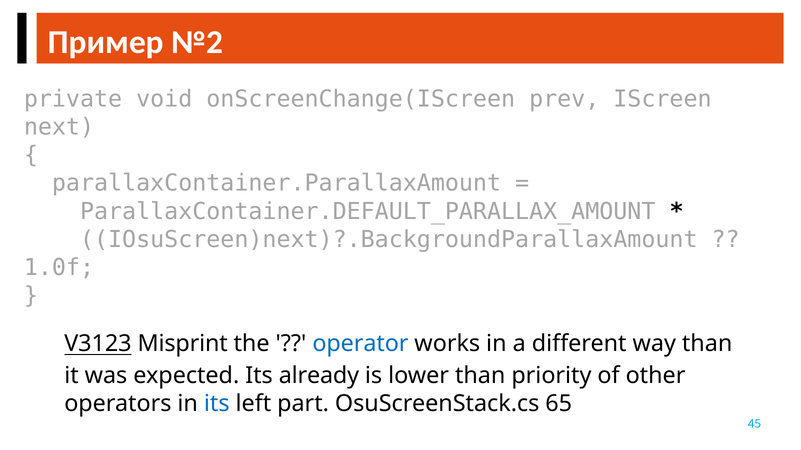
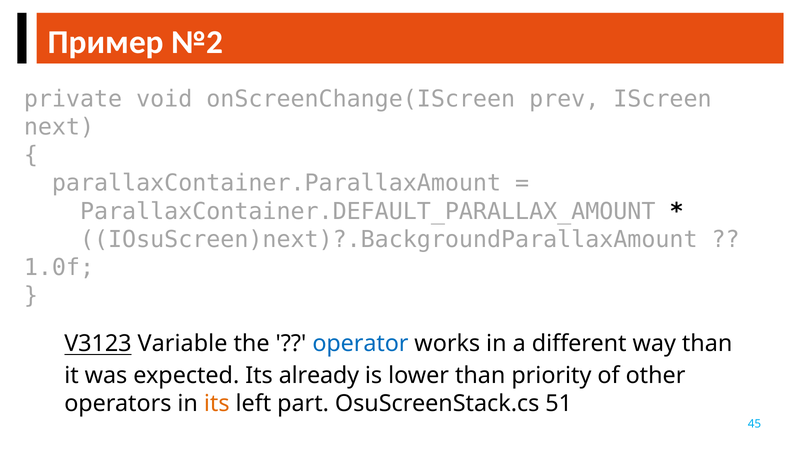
Misprint: Misprint -> Variable
its at (217, 404) colour: blue -> orange
65: 65 -> 51
